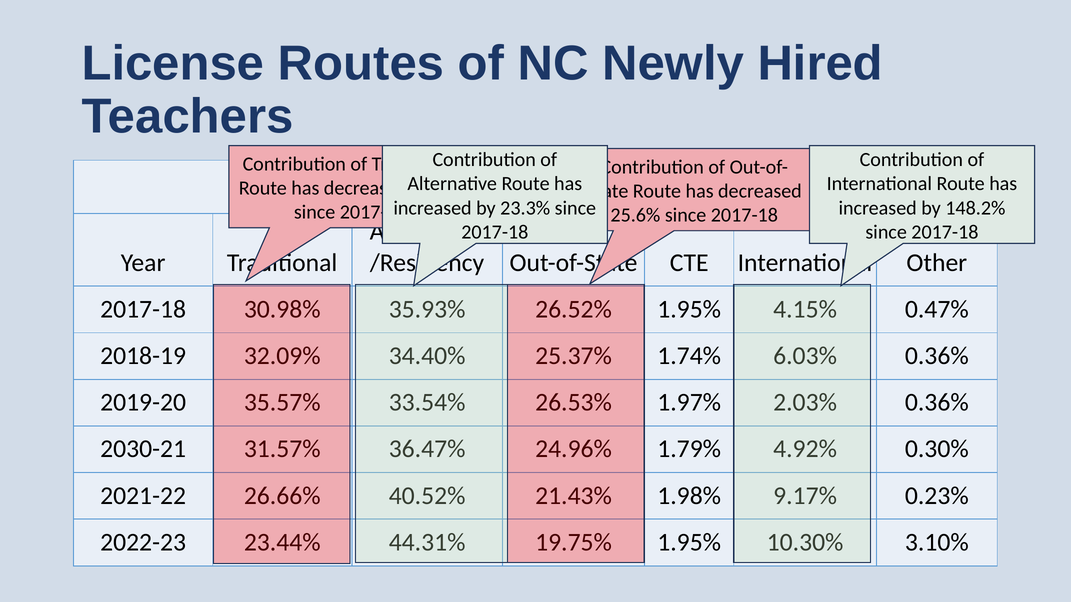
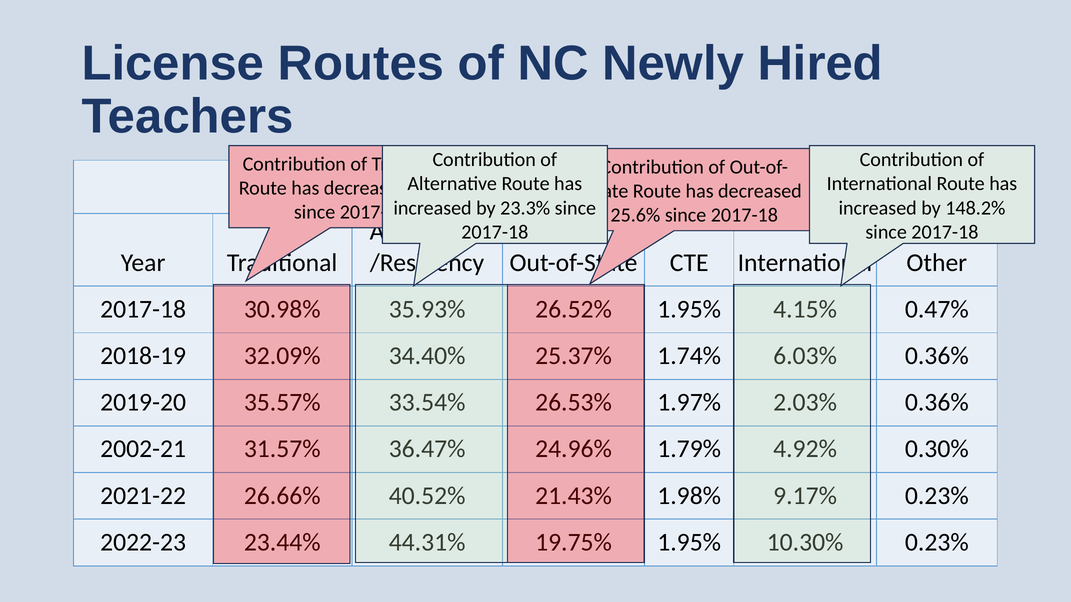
2030-21: 2030-21 -> 2002-21
3.10% at (937, 543): 3.10% -> 0.23%
